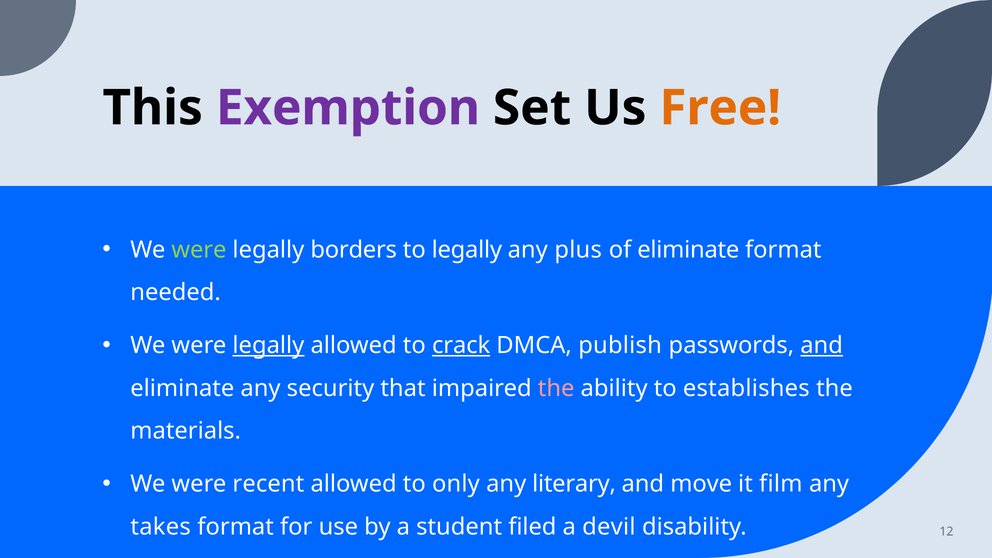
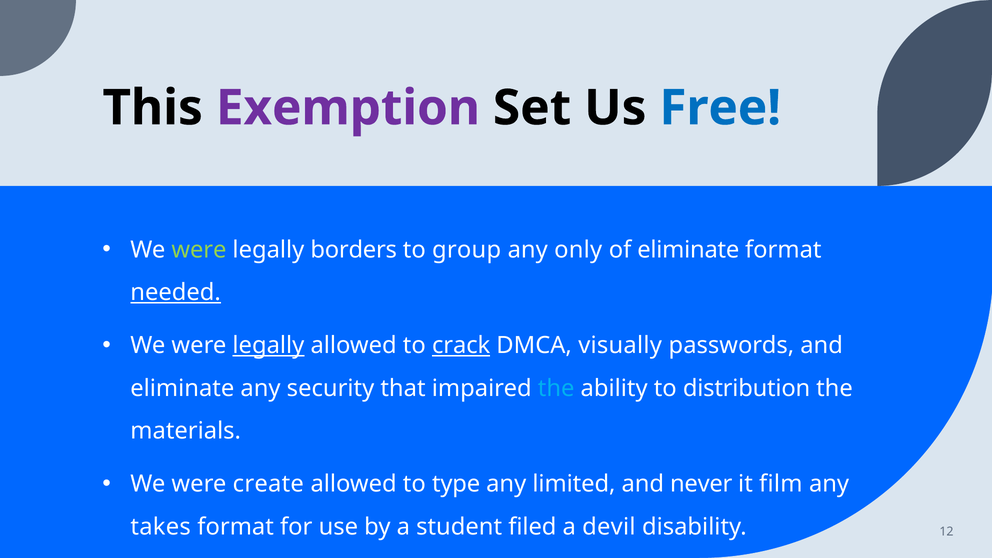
Free colour: orange -> blue
to legally: legally -> group
plus: plus -> only
needed underline: none -> present
publish: publish -> visually
and at (822, 346) underline: present -> none
the at (556, 388) colour: pink -> light blue
establishes: establishes -> distribution
recent: recent -> create
only: only -> type
literary: literary -> limited
move: move -> never
